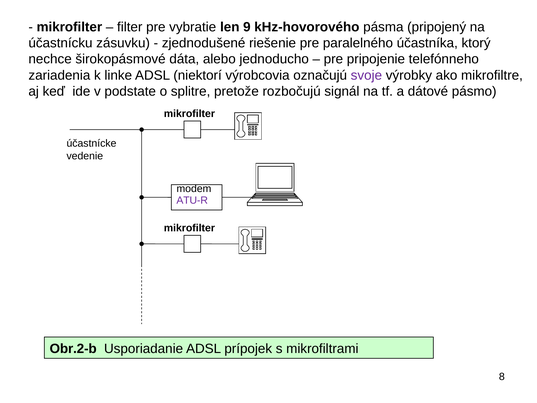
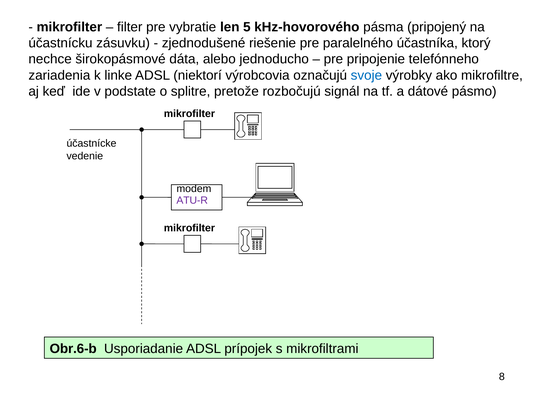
9: 9 -> 5
svoje colour: purple -> blue
Obr.2-b: Obr.2-b -> Obr.6-b
